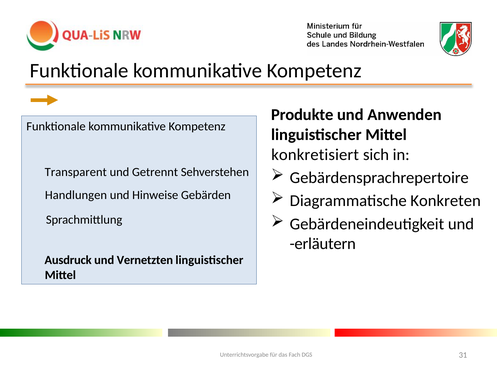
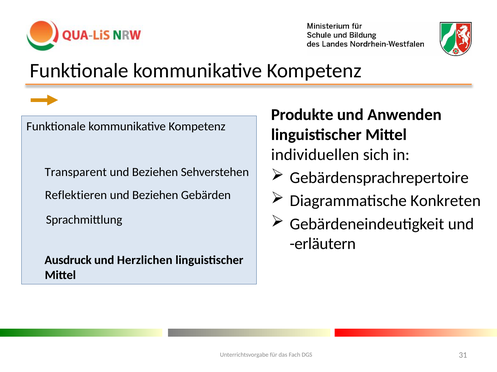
konkretisiert: konkretisiert -> individuellen
Getrennt at (155, 172): Getrennt -> Beziehen
Handlungen: Handlungen -> Reflektieren
Hinweise at (155, 196): Hinweise -> Beziehen
Vernetzten: Vernetzten -> Herzlichen
